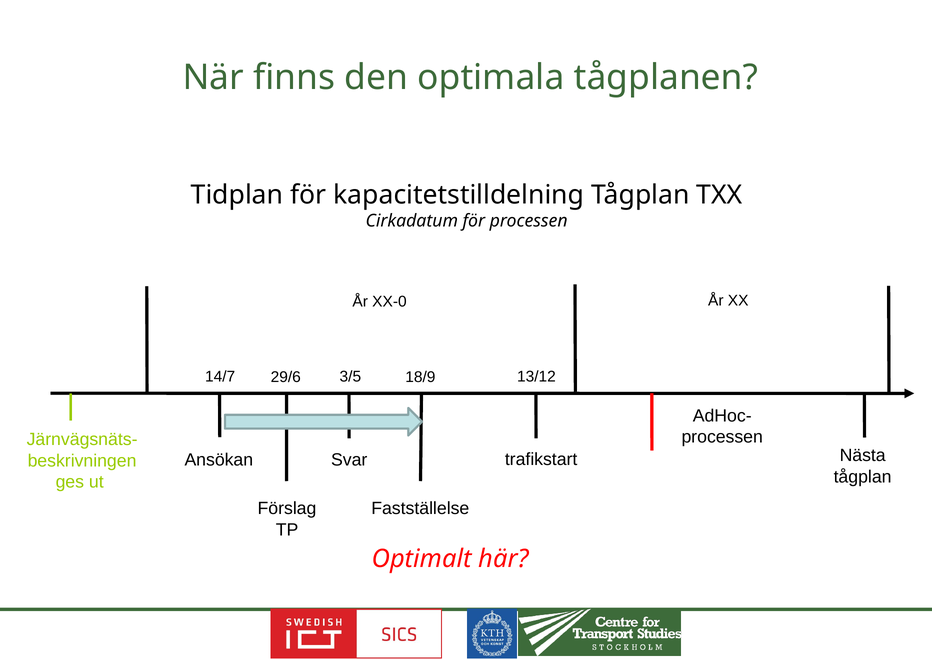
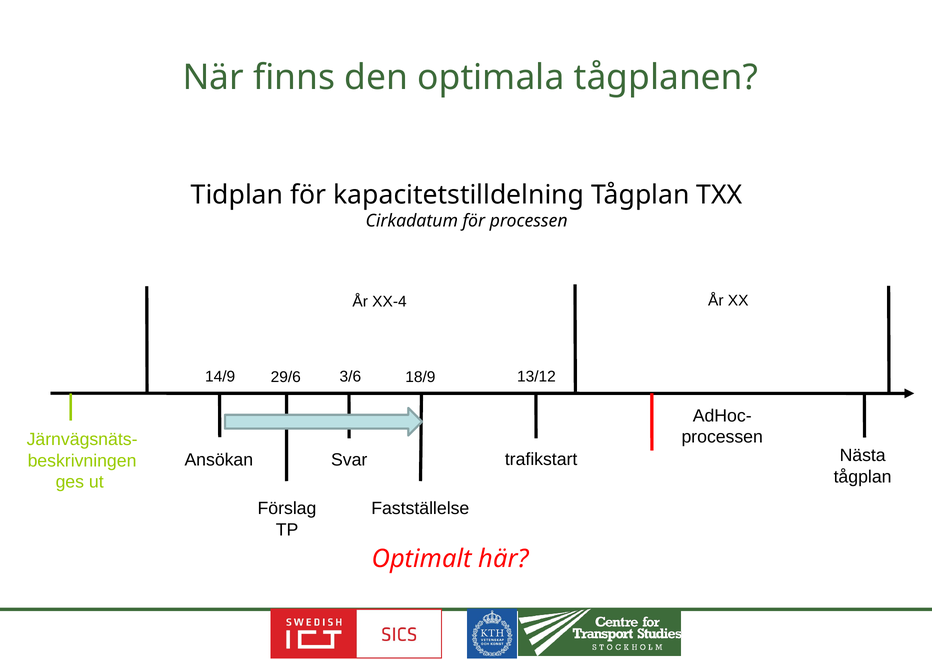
XX-0: XX-0 -> XX-4
14/7: 14/7 -> 14/9
3/5: 3/5 -> 3/6
